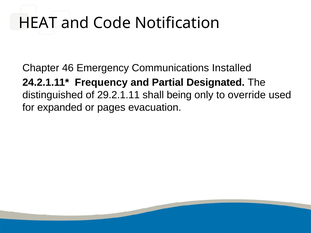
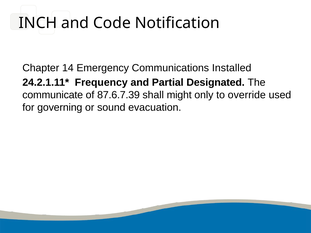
HEAT: HEAT -> INCH
46: 46 -> 14
distinguished: distinguished -> communicate
29.2.1.11: 29.2.1.11 -> 87.6.7.39
being: being -> might
expanded: expanded -> governing
pages: pages -> sound
